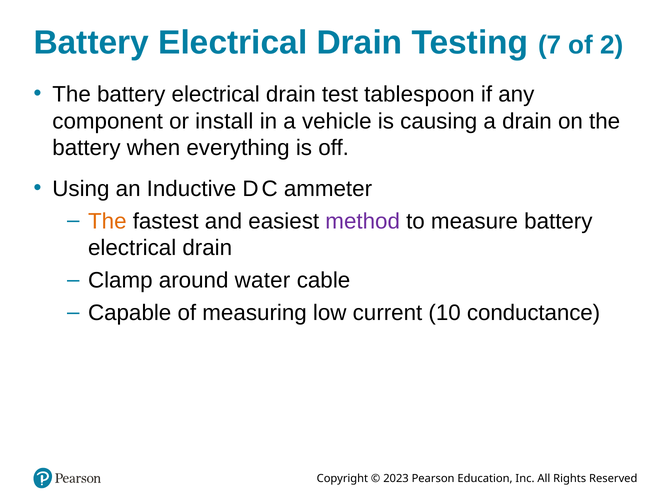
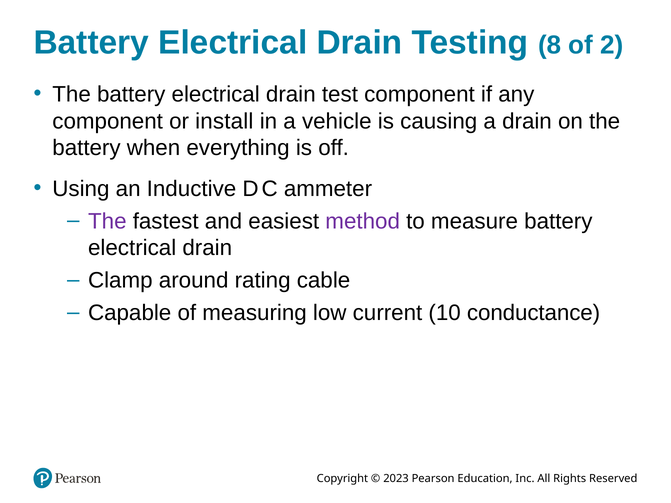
7: 7 -> 8
test tablespoon: tablespoon -> component
The at (107, 221) colour: orange -> purple
water: water -> rating
